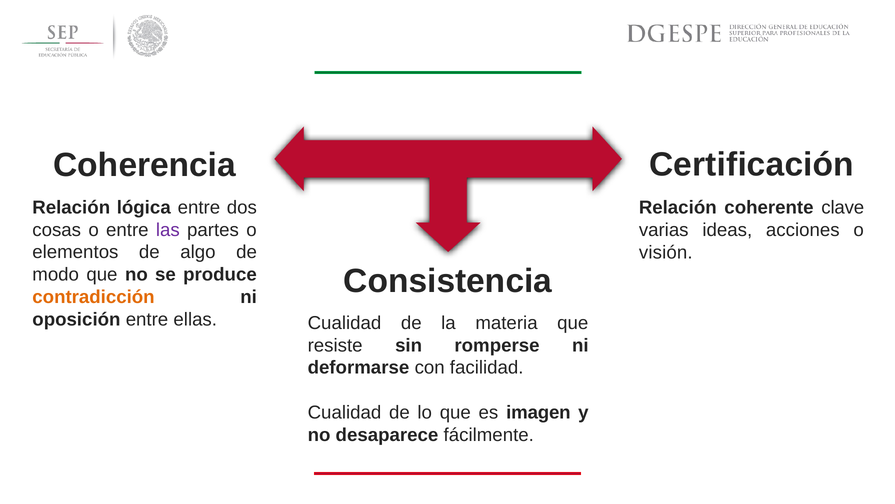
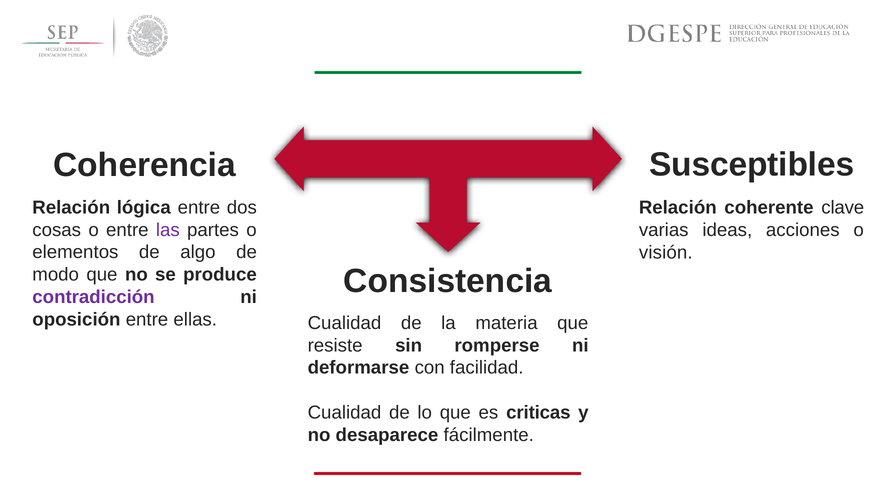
Certificación: Certificación -> Susceptibles
contradicción colour: orange -> purple
imagen: imagen -> criticas
